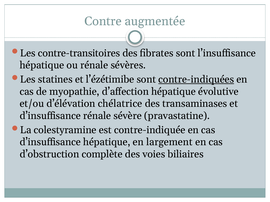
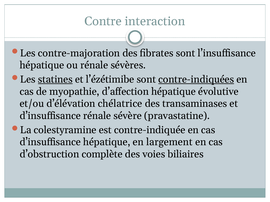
augmentée: augmentée -> interaction
contre-transitoires: contre-transitoires -> contre-majoration
statines underline: none -> present
